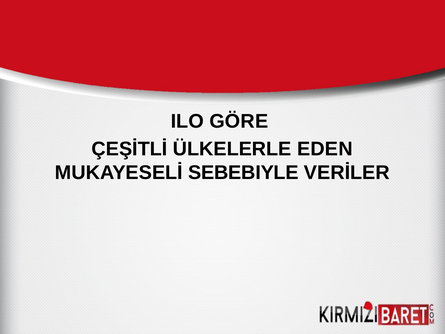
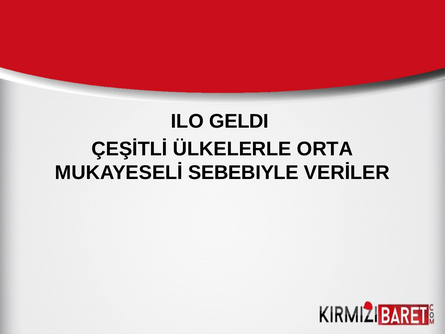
GÖRE: GÖRE -> GELDI
EDEN: EDEN -> ORTA
